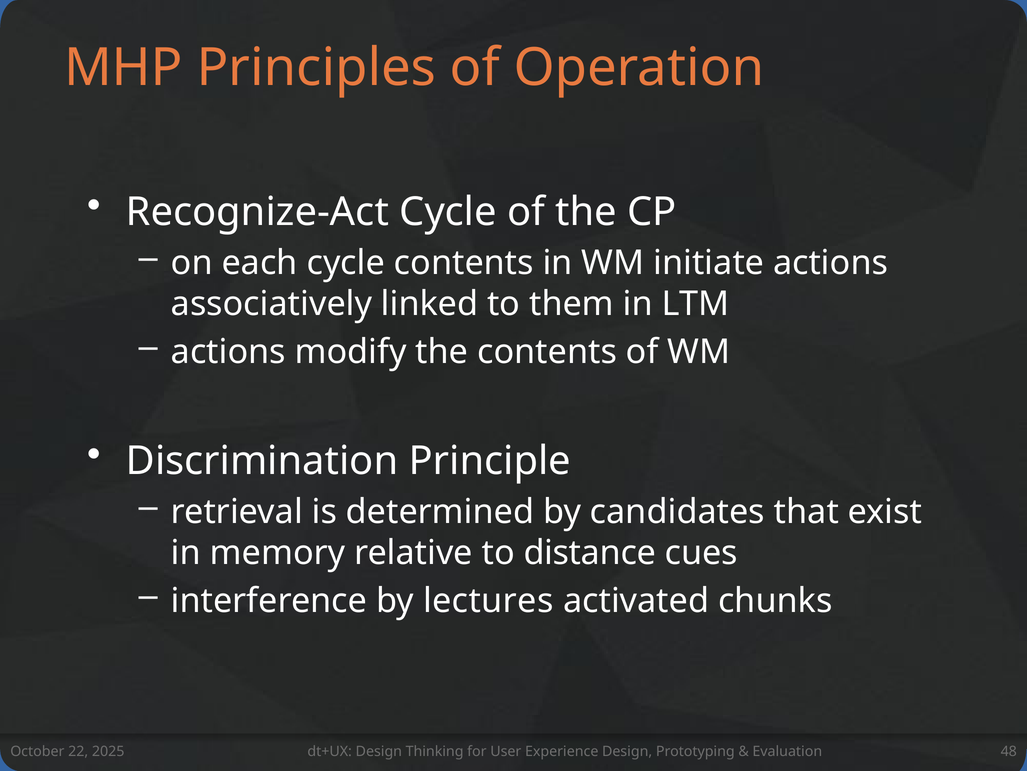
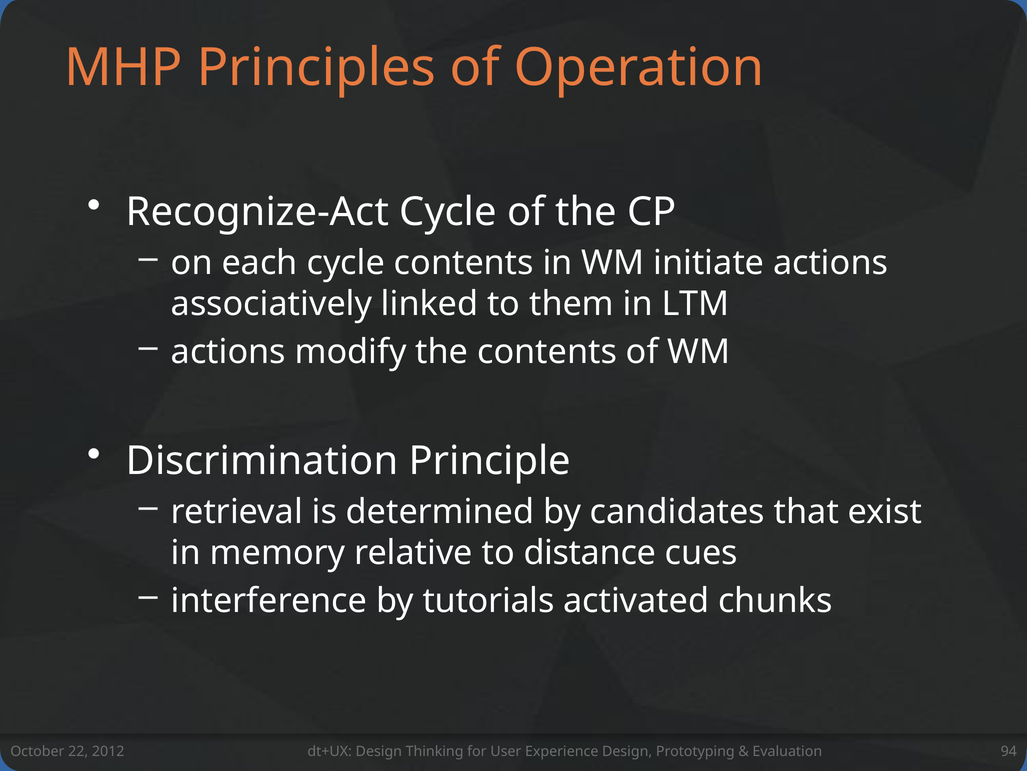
lectures: lectures -> tutorials
2025: 2025 -> 2012
48: 48 -> 94
